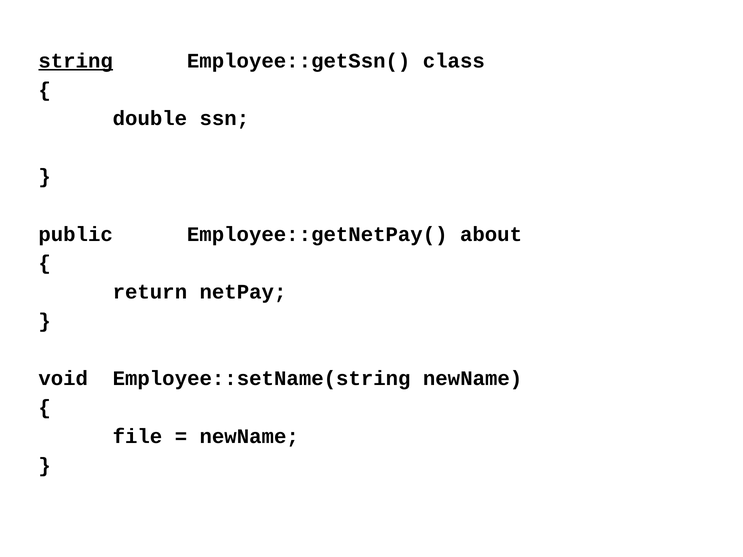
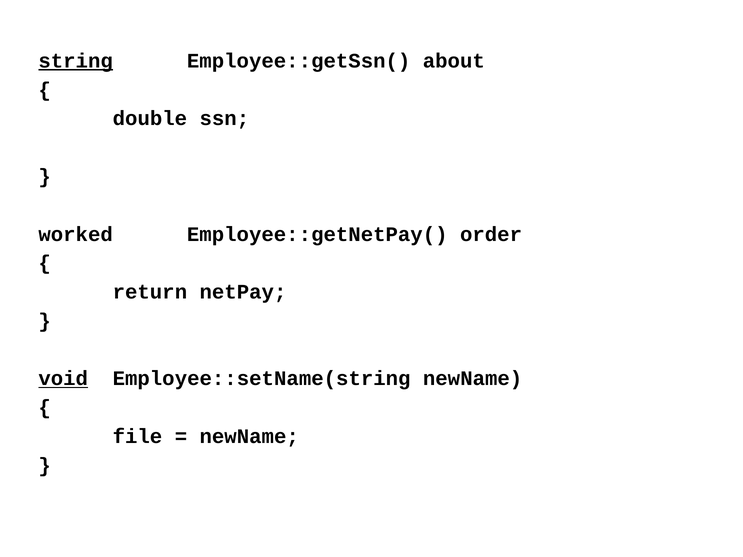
class: class -> about
public: public -> worked
about: about -> order
void underline: none -> present
